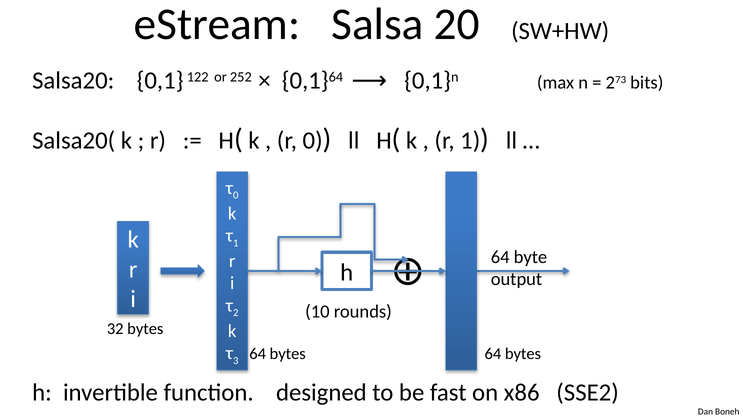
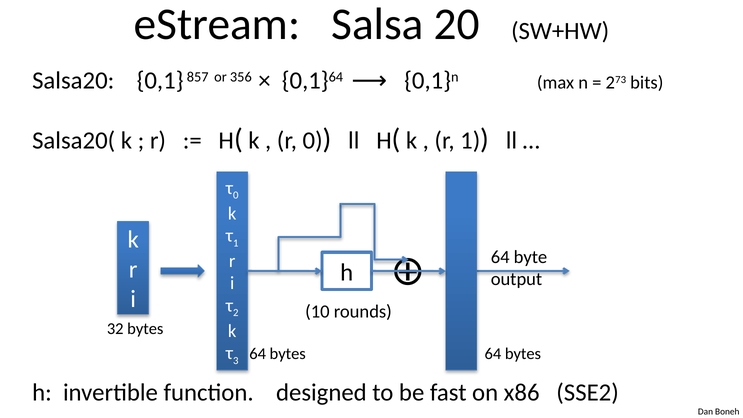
122: 122 -> 857
252: 252 -> 356
